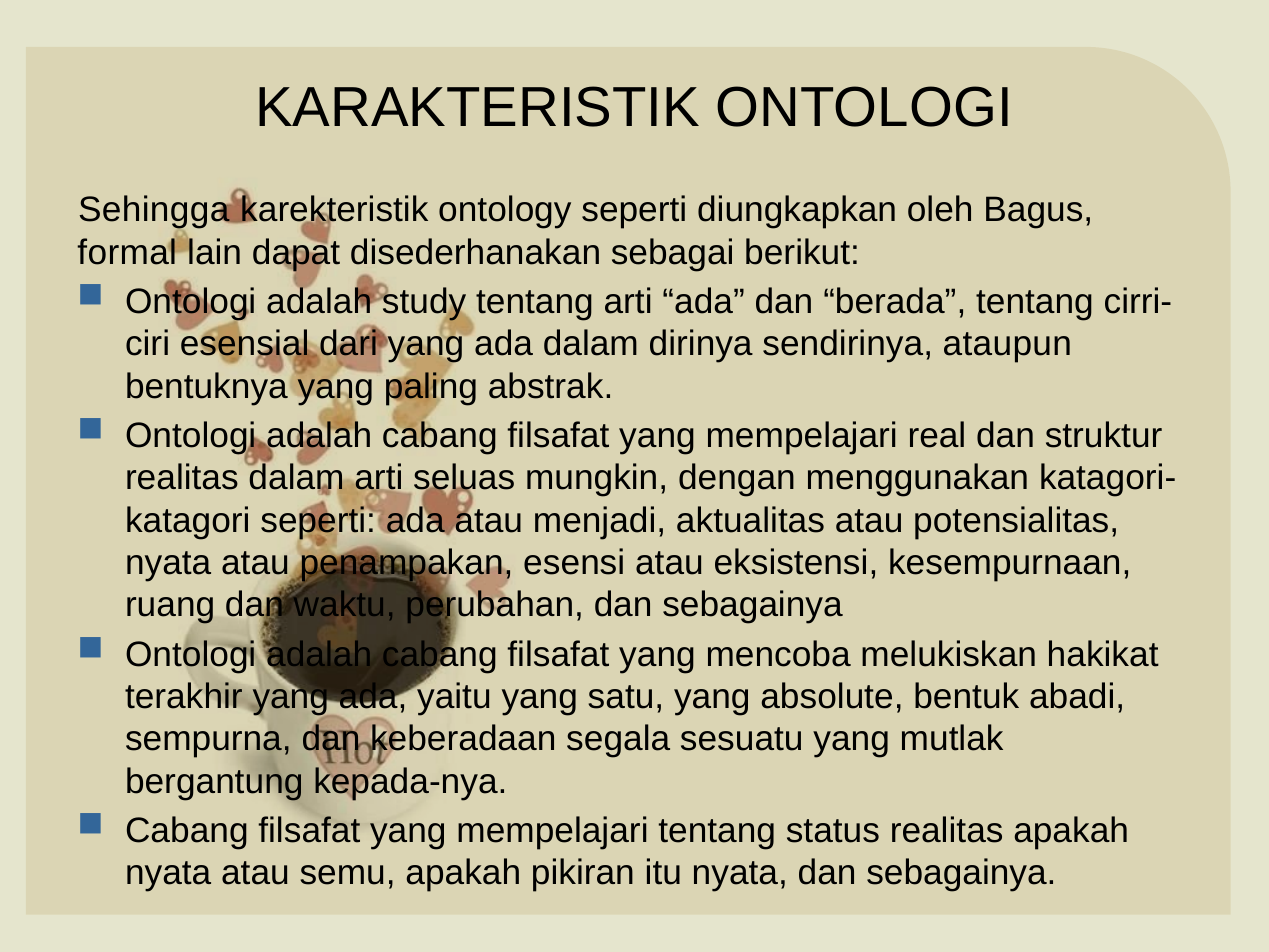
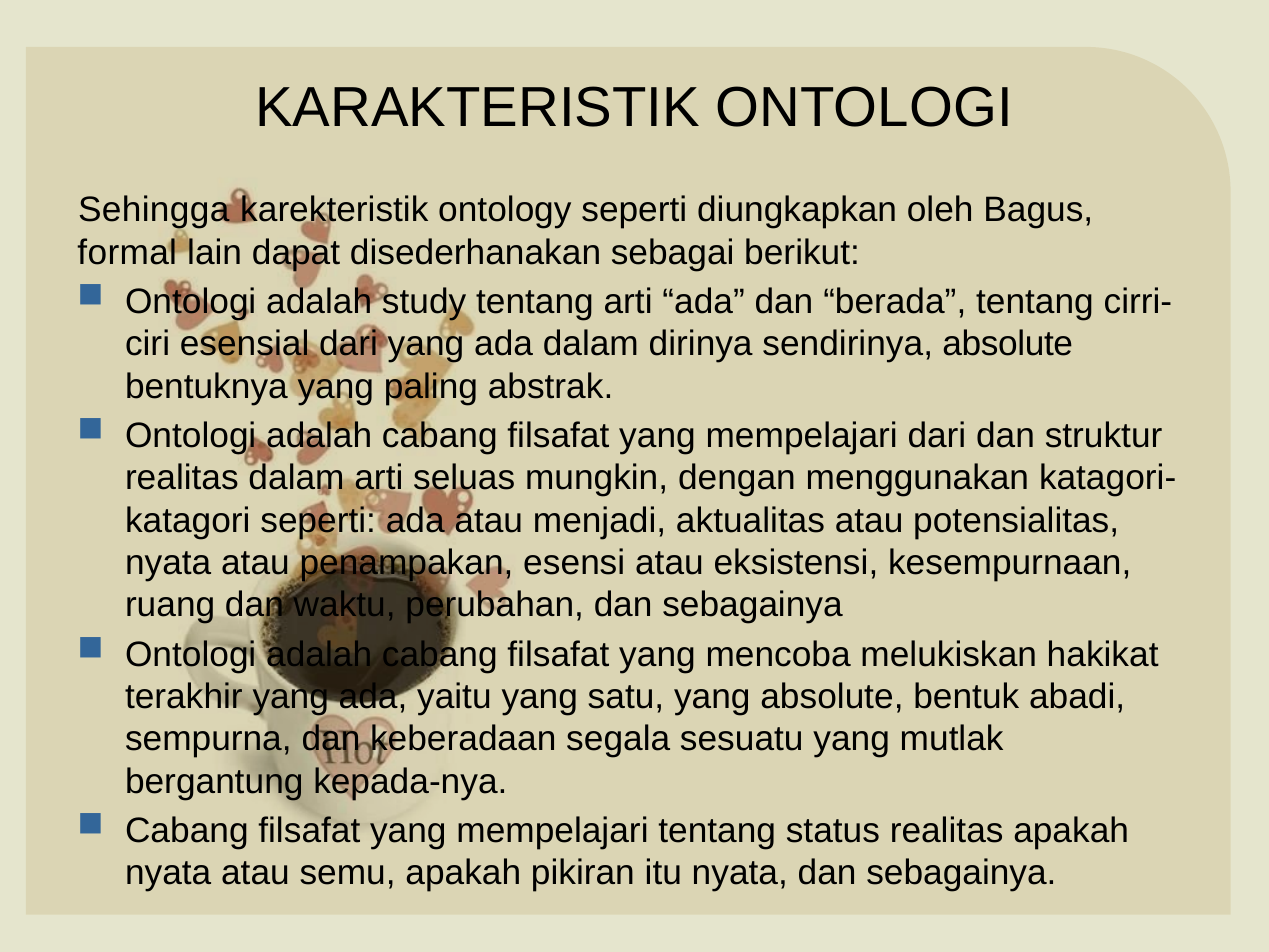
sendirinya ataupun: ataupun -> absolute
mempelajari real: real -> dari
